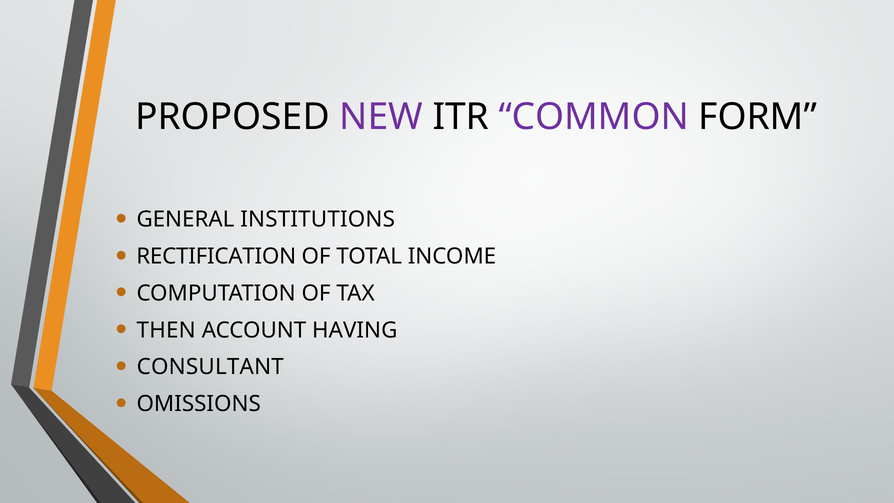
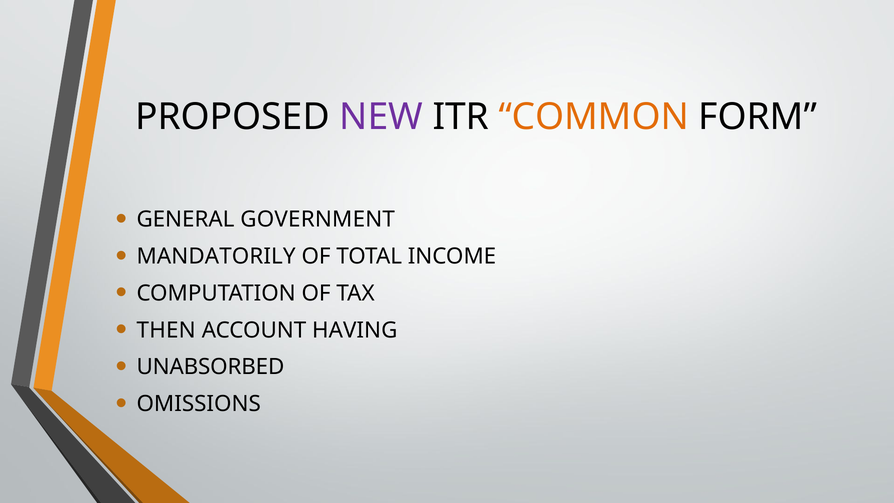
COMMON colour: purple -> orange
INSTITUTIONS: INSTITUTIONS -> GOVERNMENT
RECTIFICATION: RECTIFICATION -> MANDATORILY
CONSULTANT: CONSULTANT -> UNABSORBED
